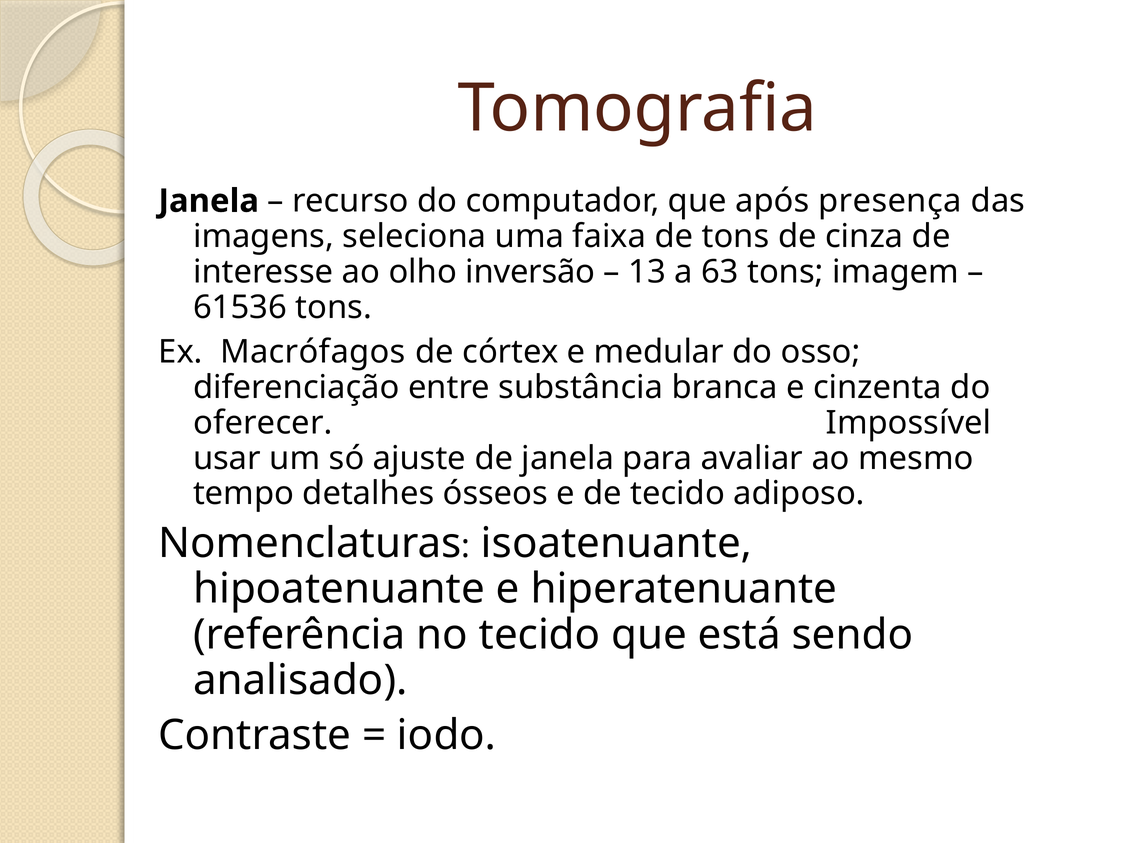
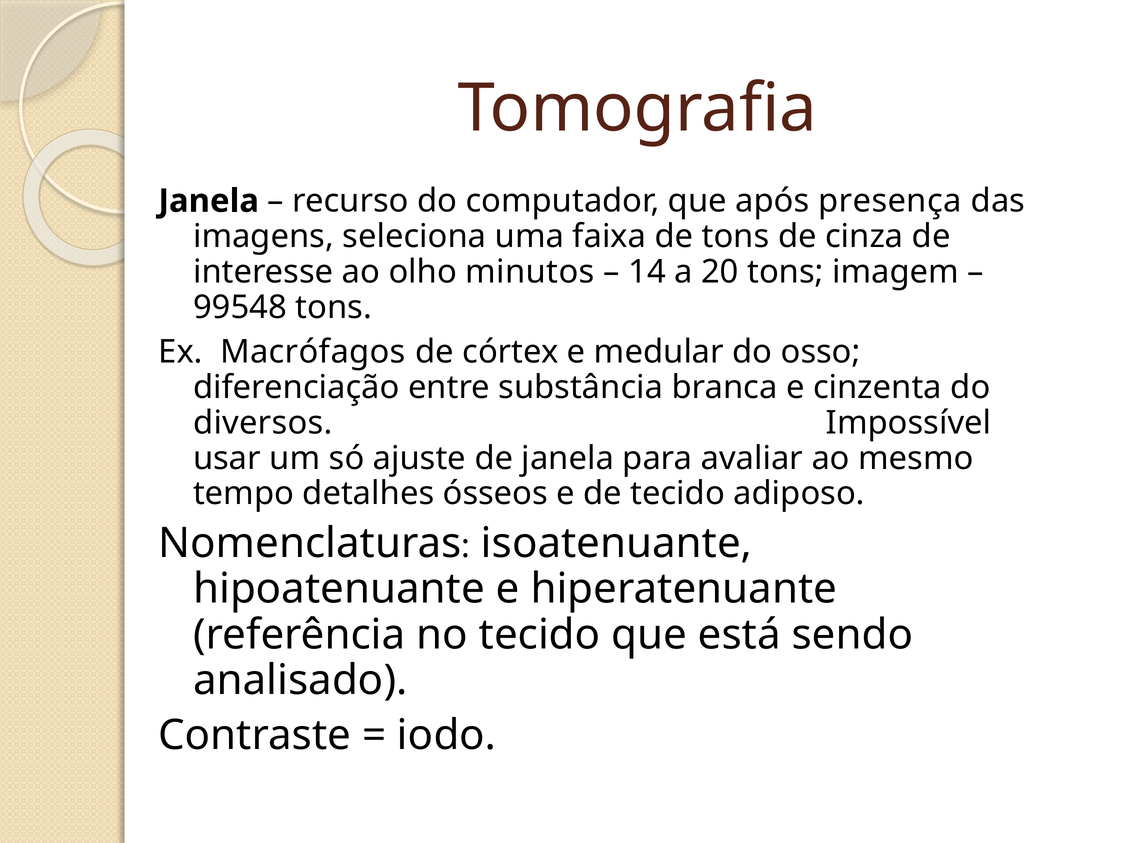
inversão: inversão -> minutos
13: 13 -> 14
63: 63 -> 20
61536: 61536 -> 99548
oferecer: oferecer -> diversos
